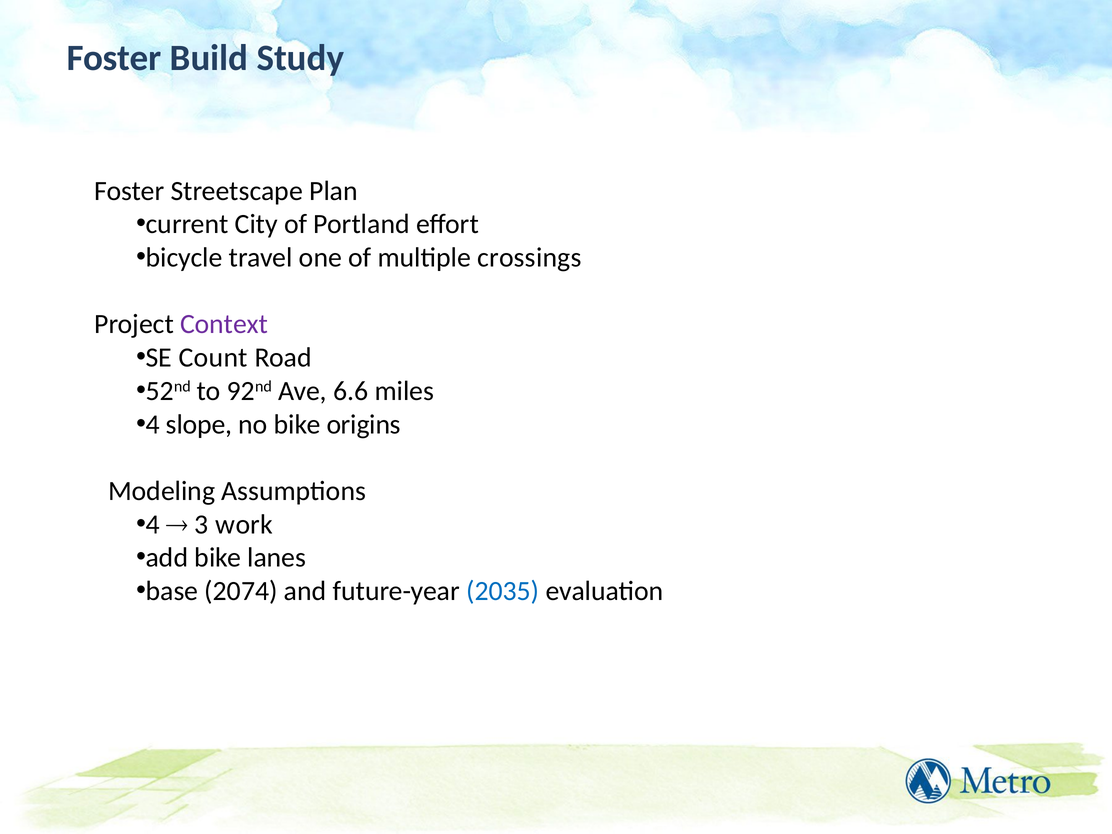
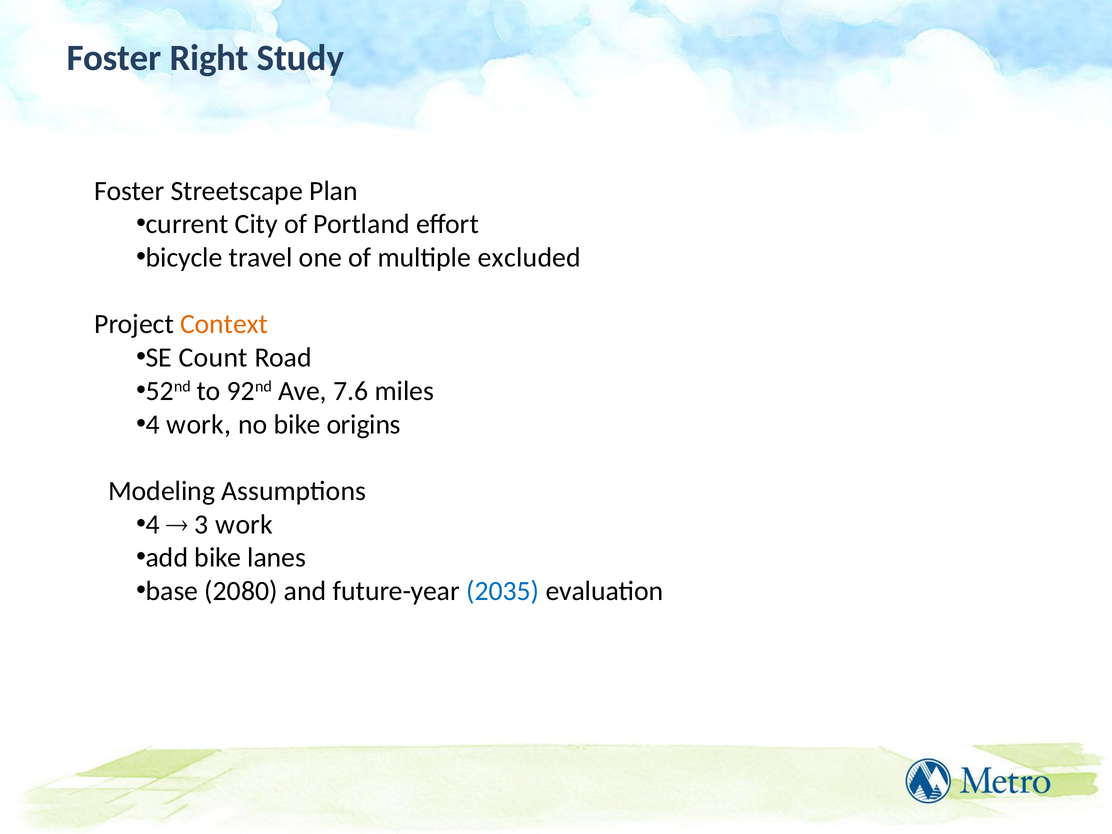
Build: Build -> Right
crossings: crossings -> excluded
Context colour: purple -> orange
6.6: 6.6 -> 7.6
slope at (199, 424): slope -> work
2074: 2074 -> 2080
